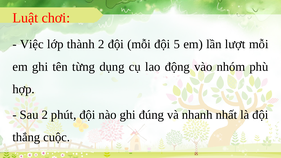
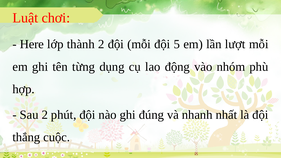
Việc at (32, 44): Việc -> Here
